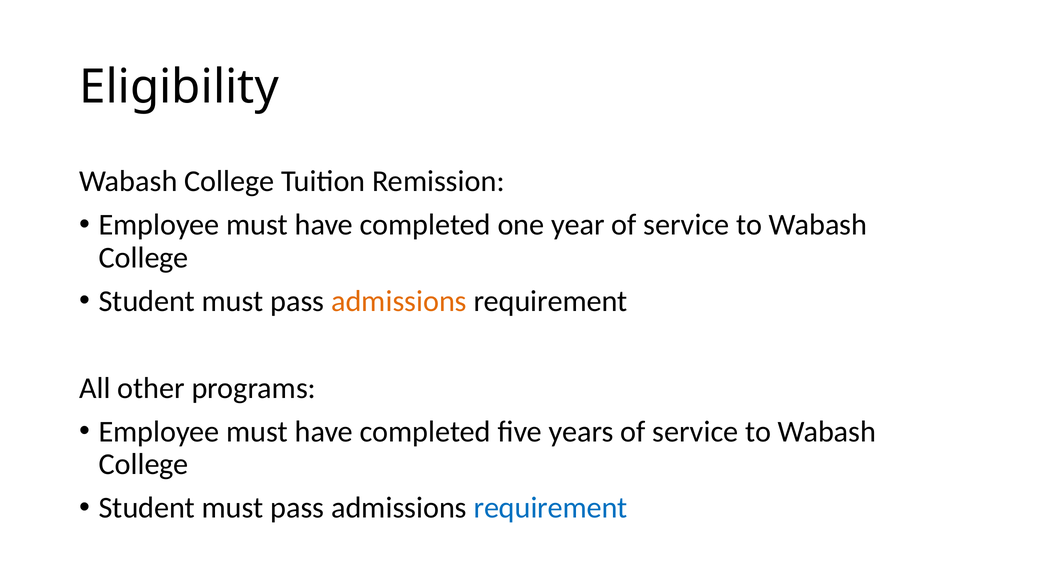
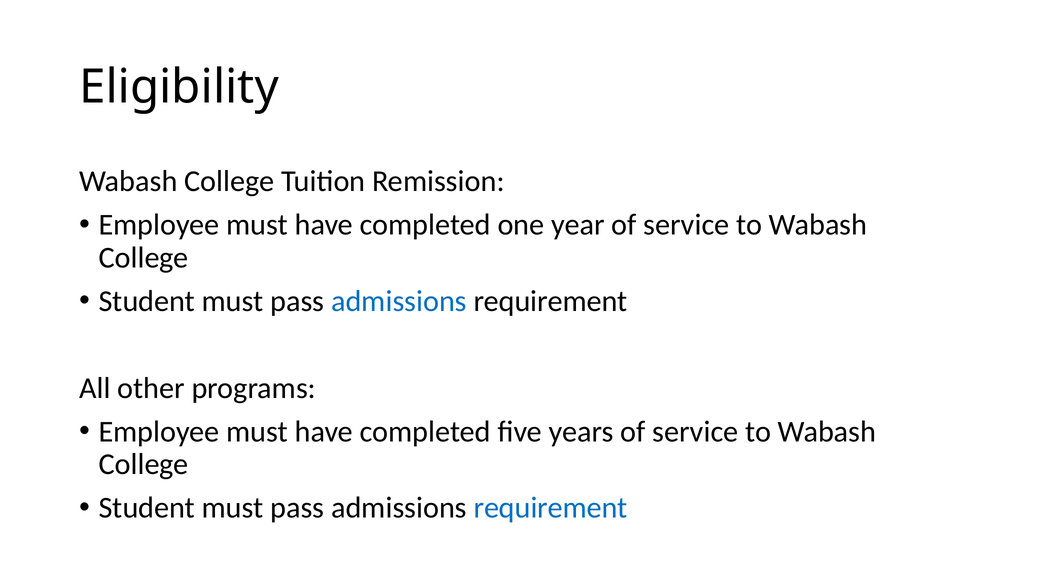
admissions at (399, 301) colour: orange -> blue
